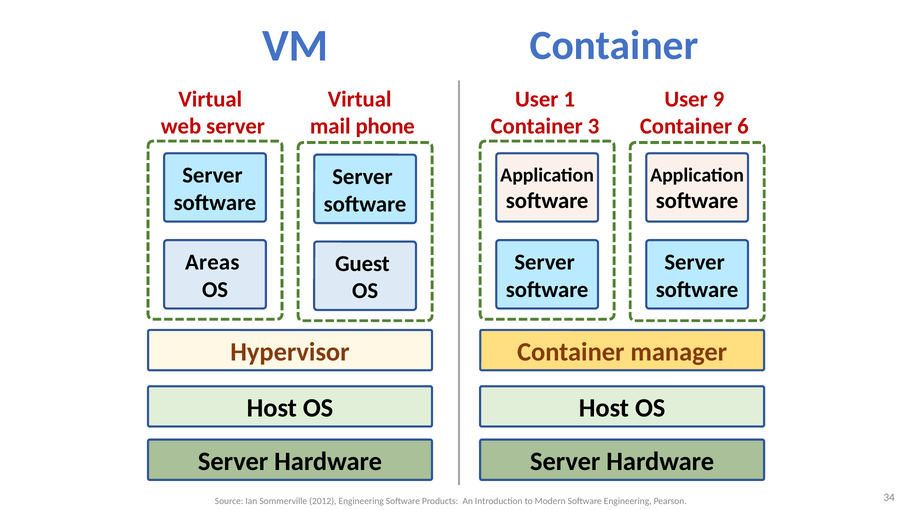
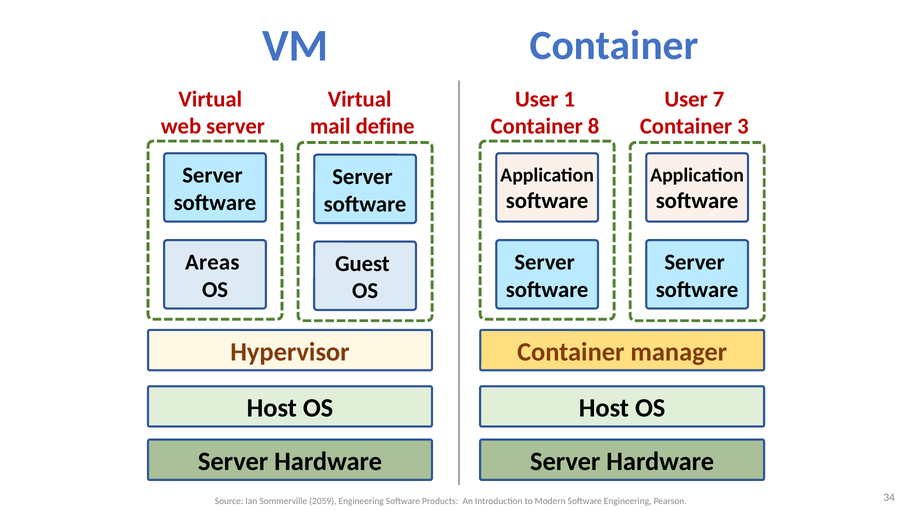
9: 9 -> 7
phone: phone -> define
3: 3 -> 8
6: 6 -> 3
2012: 2012 -> 2059
